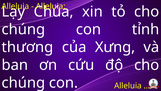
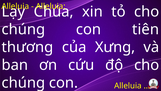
tỉnh: tỉnh -> tiên
